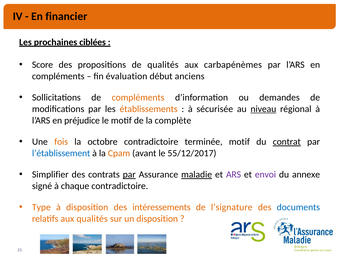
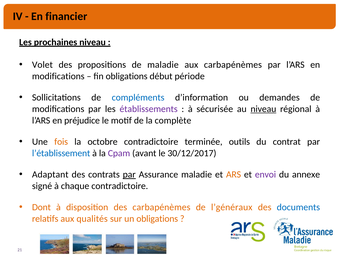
prochaines ciblées: ciblées -> niveau
Score: Score -> Volet
de qualités: qualités -> maladie
compléments at (58, 76): compléments -> modifications
fin évaluation: évaluation -> obligations
anciens: anciens -> période
compléments at (138, 97) colour: orange -> blue
établissements colour: orange -> purple
terminée motif: motif -> outils
contrat underline: present -> none
Cpam colour: orange -> purple
55/12/2017: 55/12/2017 -> 30/12/2017
Simplifier: Simplifier -> Adaptant
maladie at (197, 174) underline: present -> none
ARS colour: purple -> orange
Type: Type -> Dont
des intéressements: intéressements -> carbapénèmes
l’signature: l’signature -> l’généraux
un disposition: disposition -> obligations
